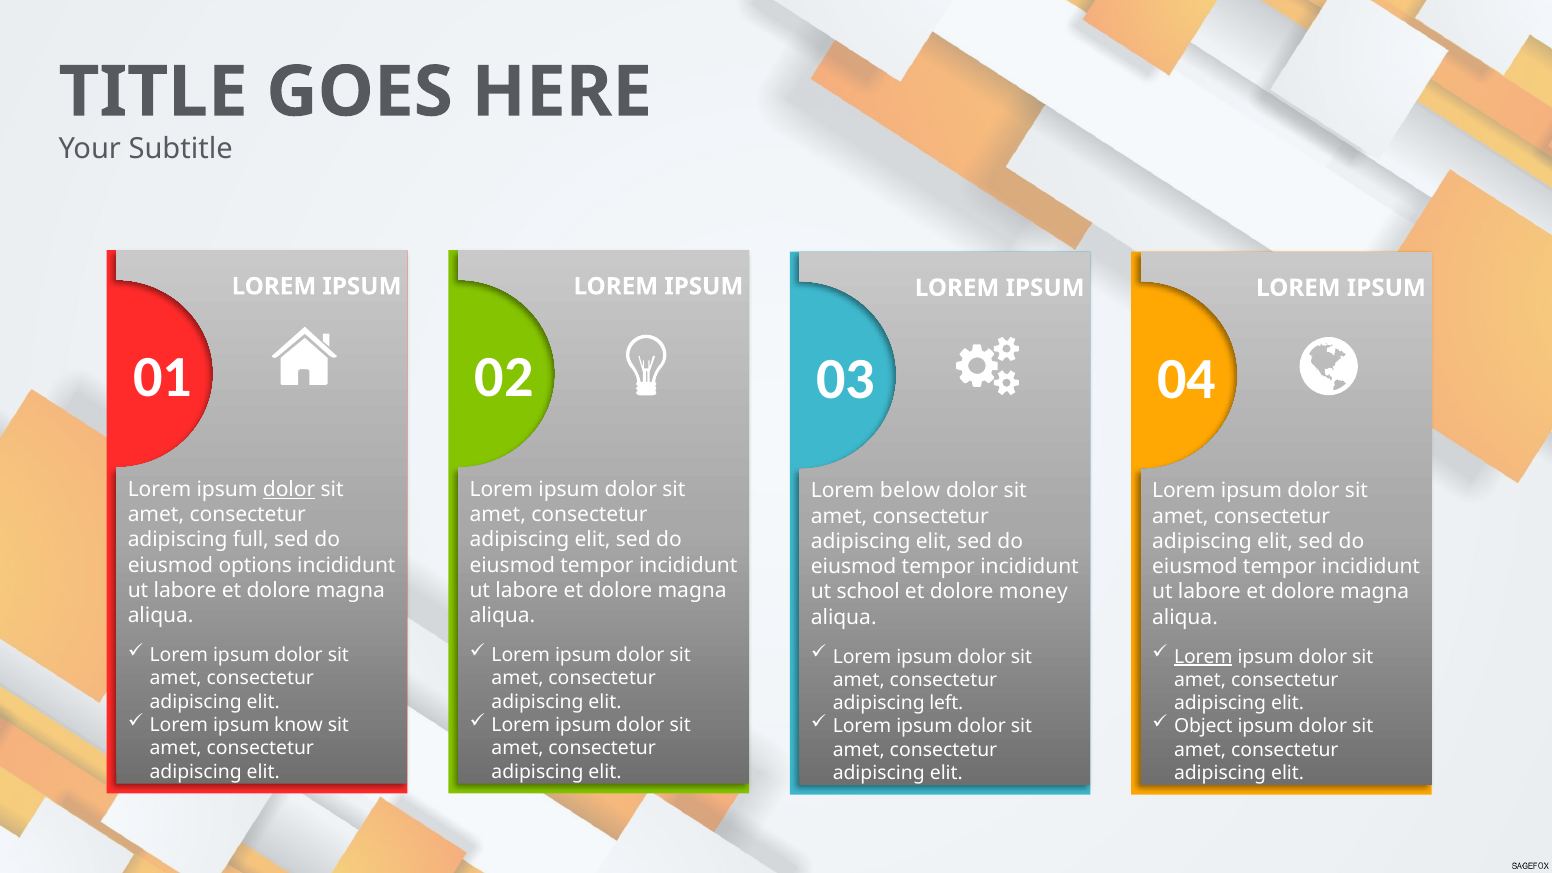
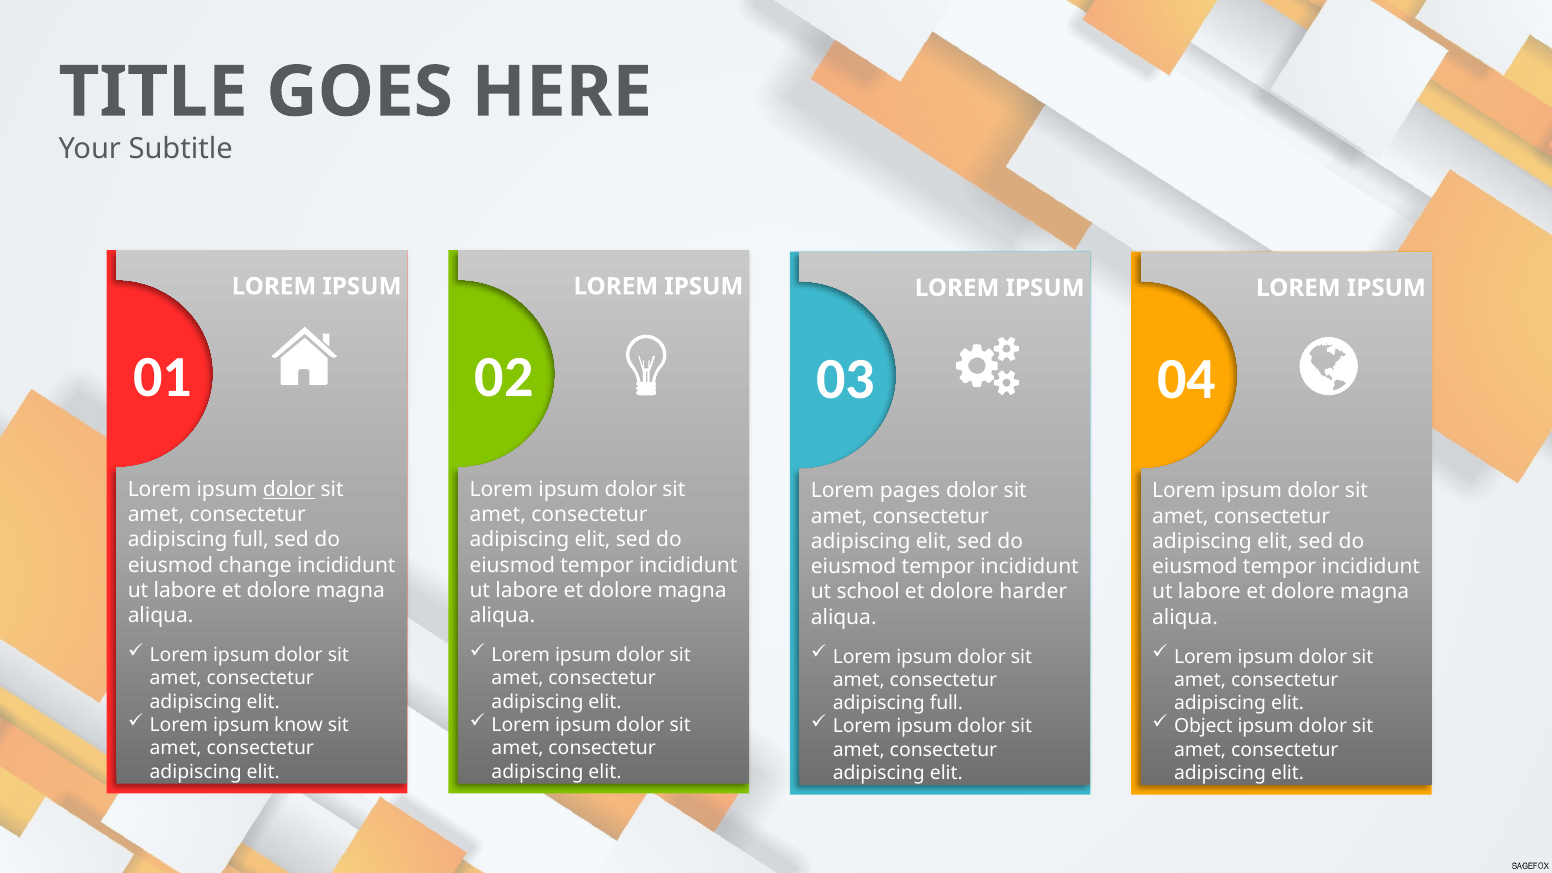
below: below -> pages
options: options -> change
money: money -> harder
Lorem at (1203, 657) underline: present -> none
left at (946, 703): left -> full
